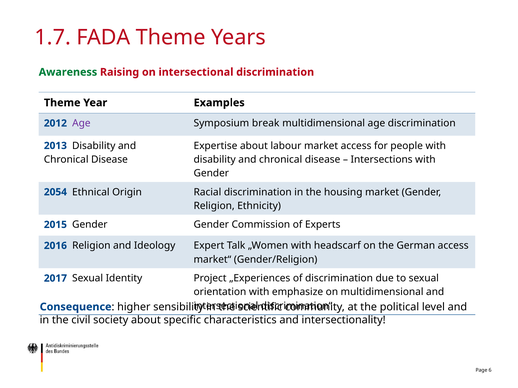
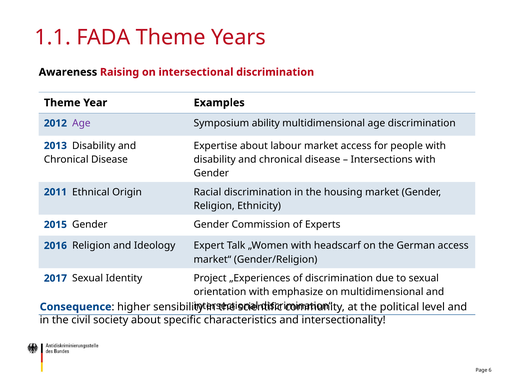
1.7: 1.7 -> 1.1
Awareness colour: green -> black
break: break -> ability
2054: 2054 -> 2011
